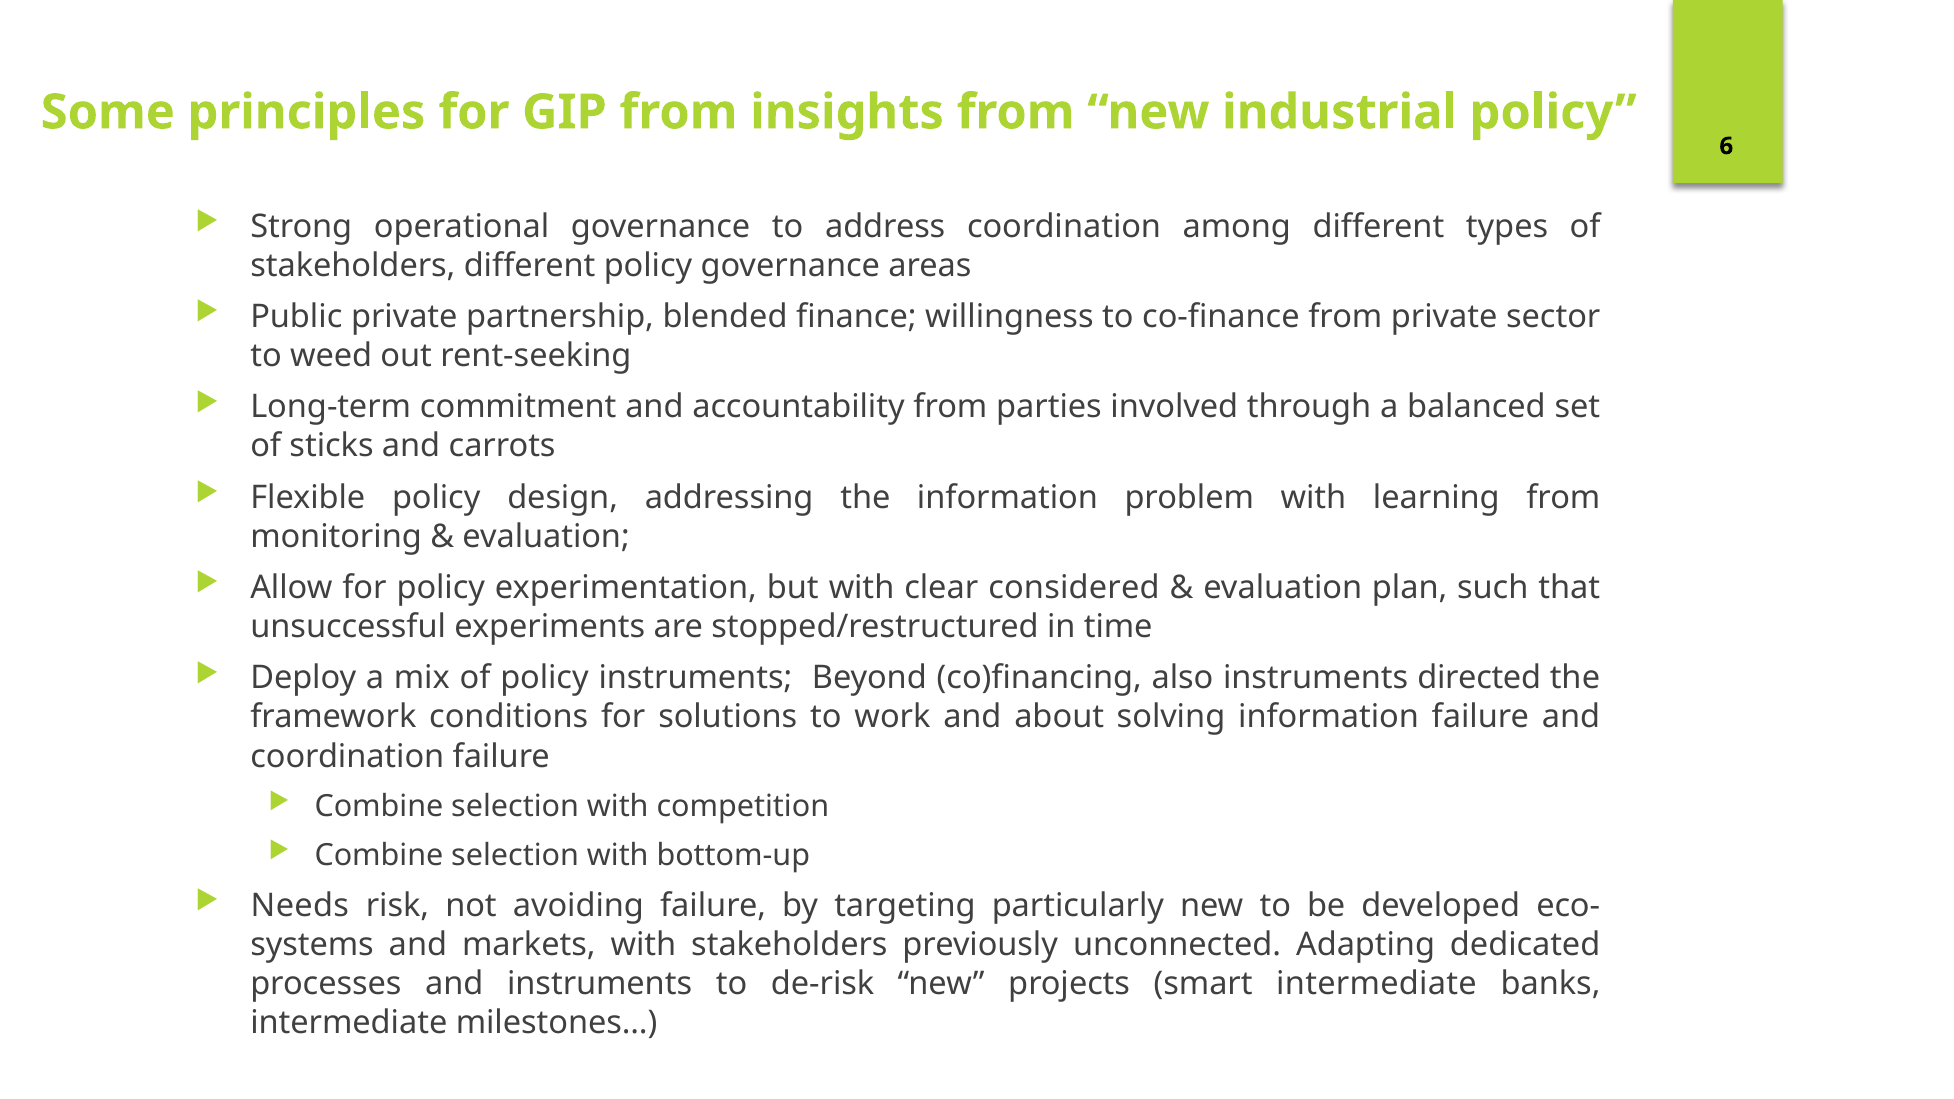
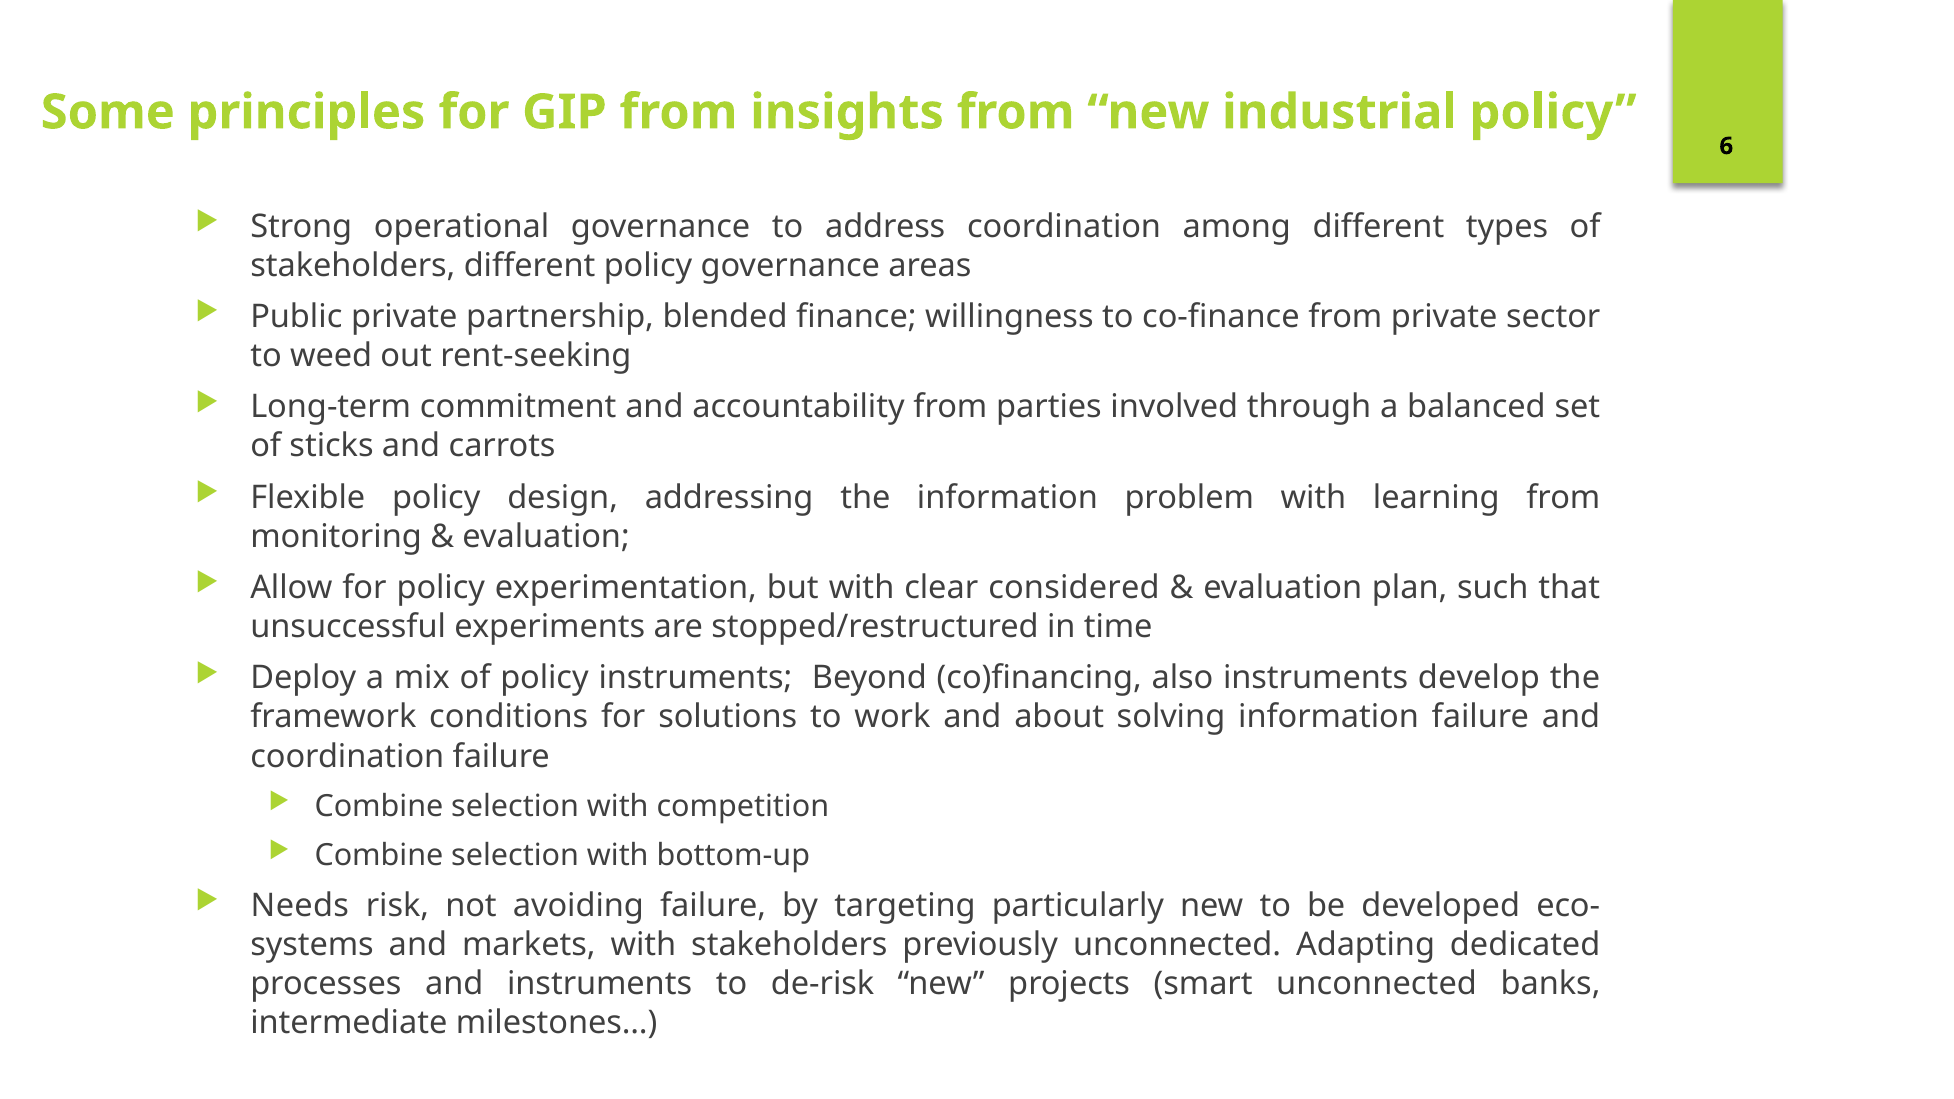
directed: directed -> develop
smart intermediate: intermediate -> unconnected
